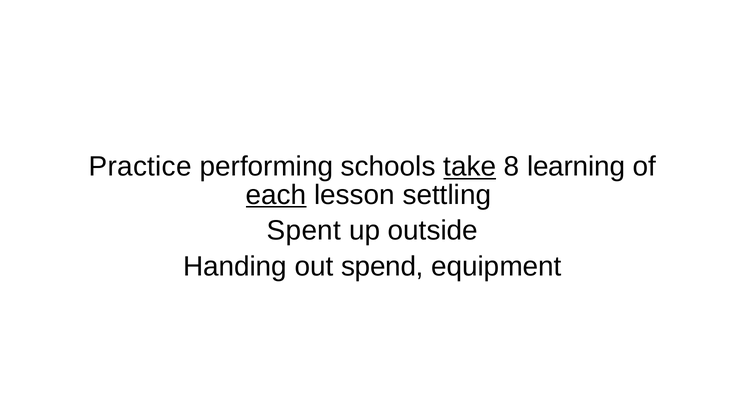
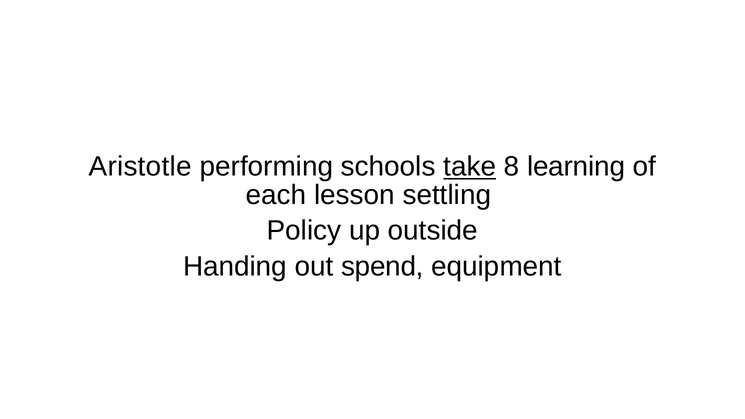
Practice: Practice -> Aristotle
each underline: present -> none
Spent: Spent -> Policy
